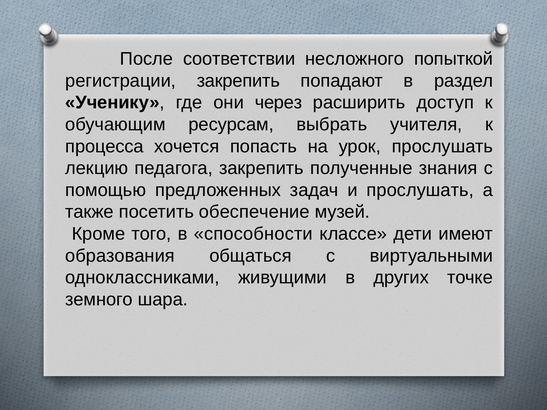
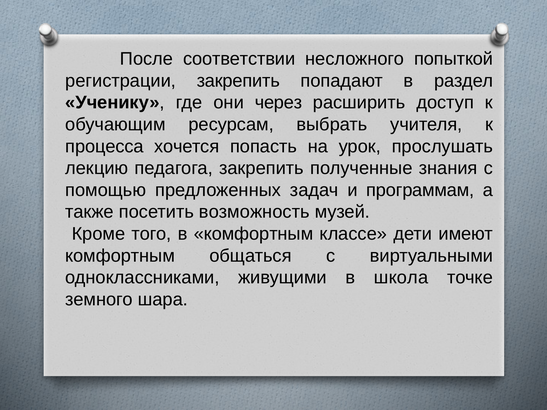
и прослушать: прослушать -> программам
обеспечение: обеспечение -> возможность
в способности: способности -> комфортным
образования at (120, 256): образования -> комфортным
других: других -> школа
